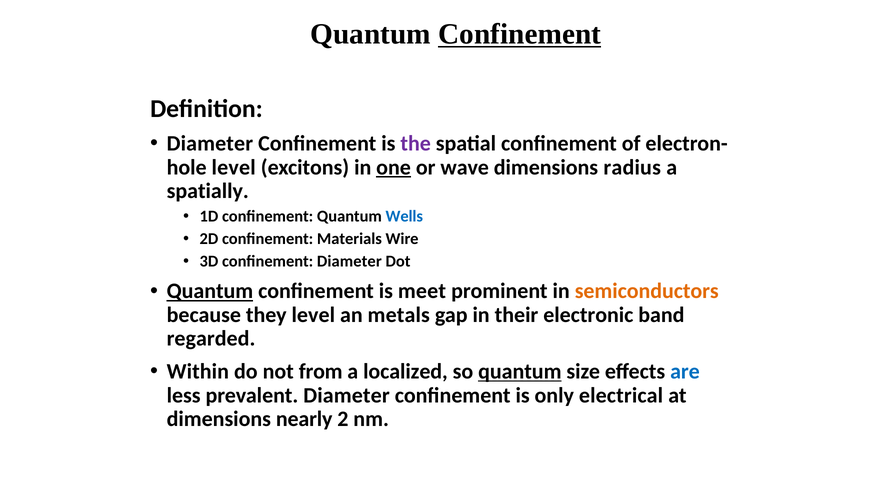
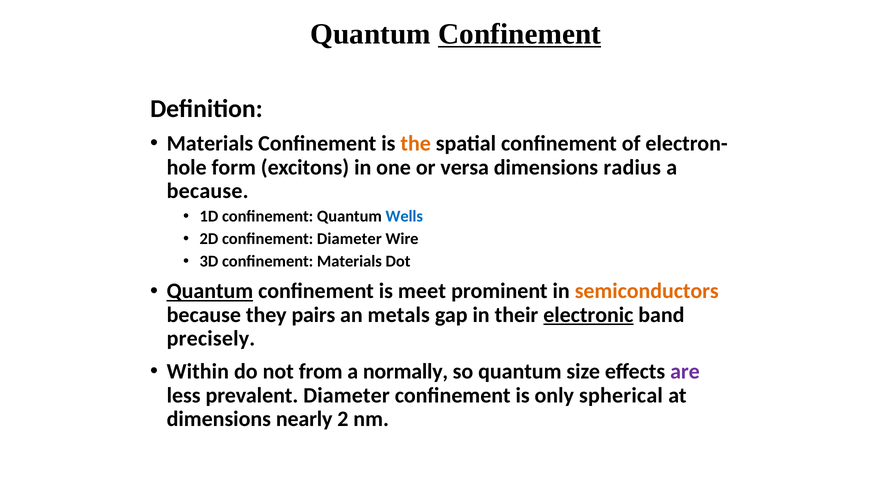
Diameter at (210, 143): Diameter -> Materials
the colour: purple -> orange
level at (234, 167): level -> form
one underline: present -> none
wave: wave -> versa
spatially at (208, 191): spatially -> because
confinement Materials: Materials -> Diameter
confinement Diameter: Diameter -> Materials
they level: level -> pairs
electronic underline: none -> present
regarded: regarded -> precisely
localized: localized -> normally
quantum at (520, 371) underline: present -> none
are colour: blue -> purple
electrical: electrical -> spherical
